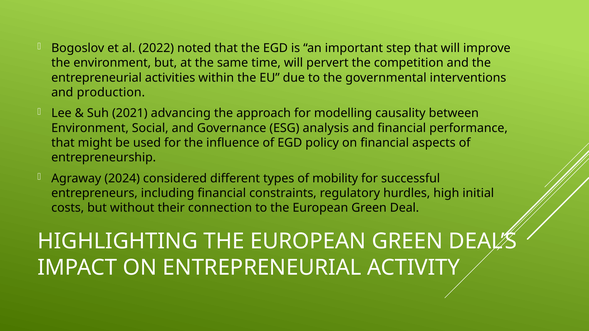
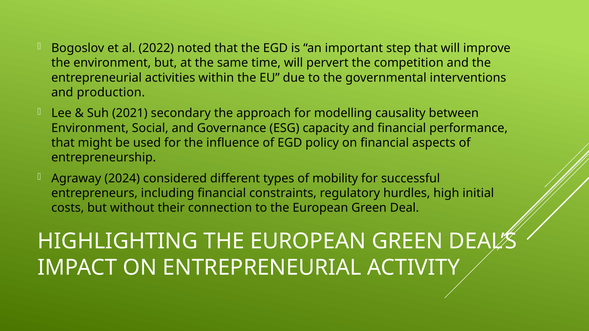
advancing: advancing -> secondary
analysis: analysis -> capacity
